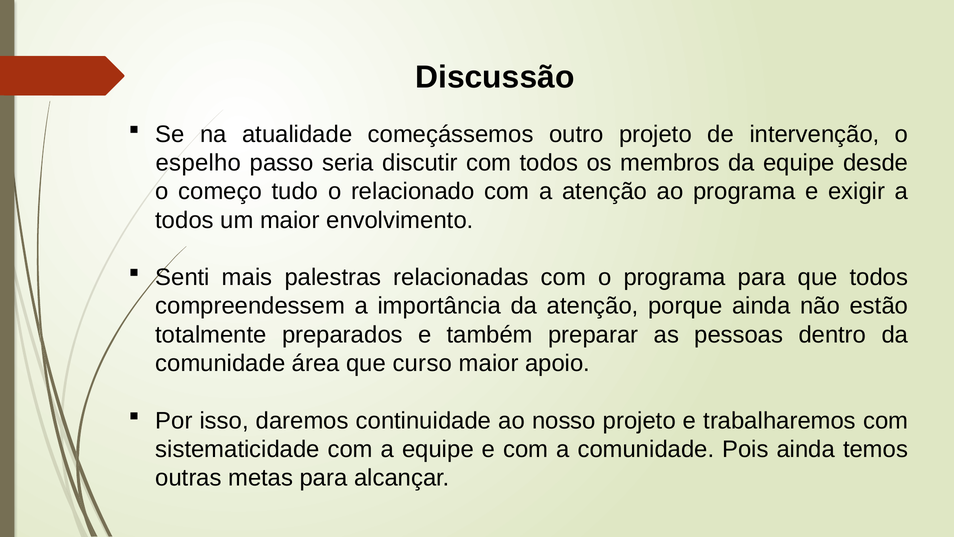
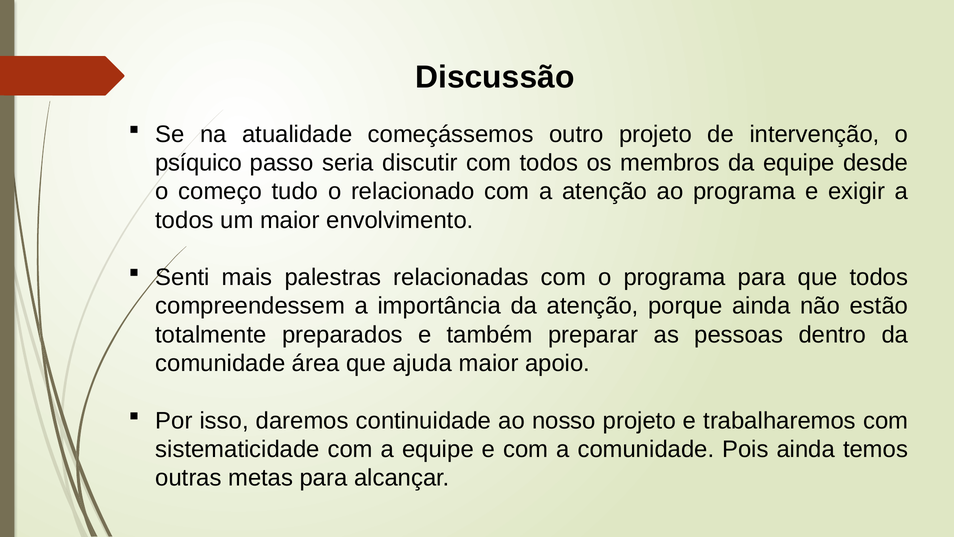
espelho: espelho -> psíquico
curso: curso -> ajuda
